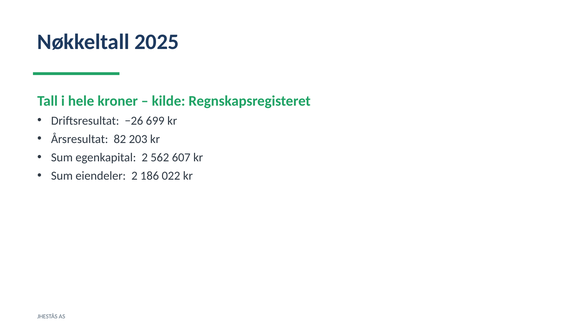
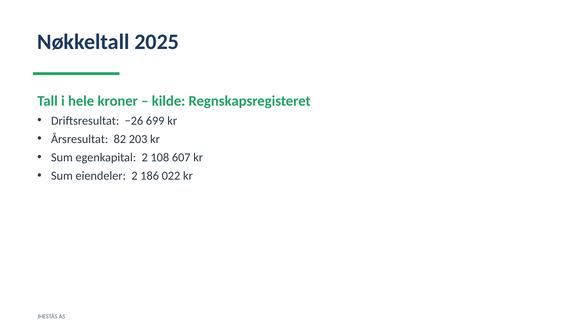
562: 562 -> 108
